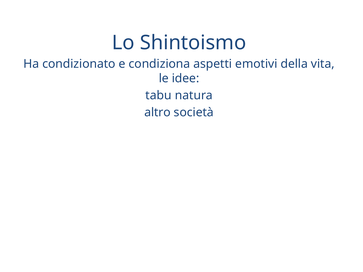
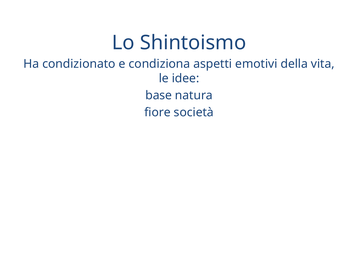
tabu: tabu -> base
altro: altro -> fiore
